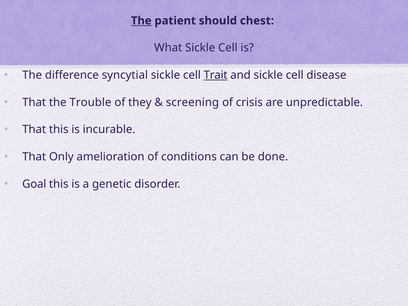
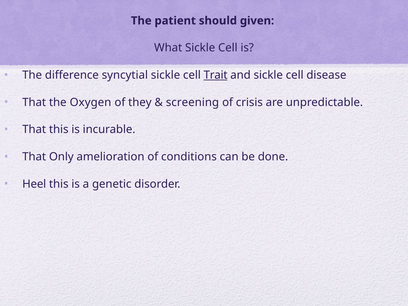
The at (141, 21) underline: present -> none
chest: chest -> given
Trouble: Trouble -> Oxygen
Goal: Goal -> Heel
